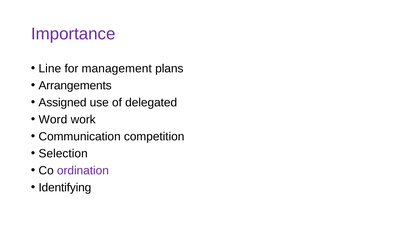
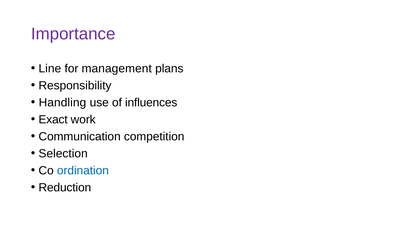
Arrangements: Arrangements -> Responsibility
Assigned: Assigned -> Handling
delegated: delegated -> influences
Word: Word -> Exact
ordination colour: purple -> blue
Identifying: Identifying -> Reduction
